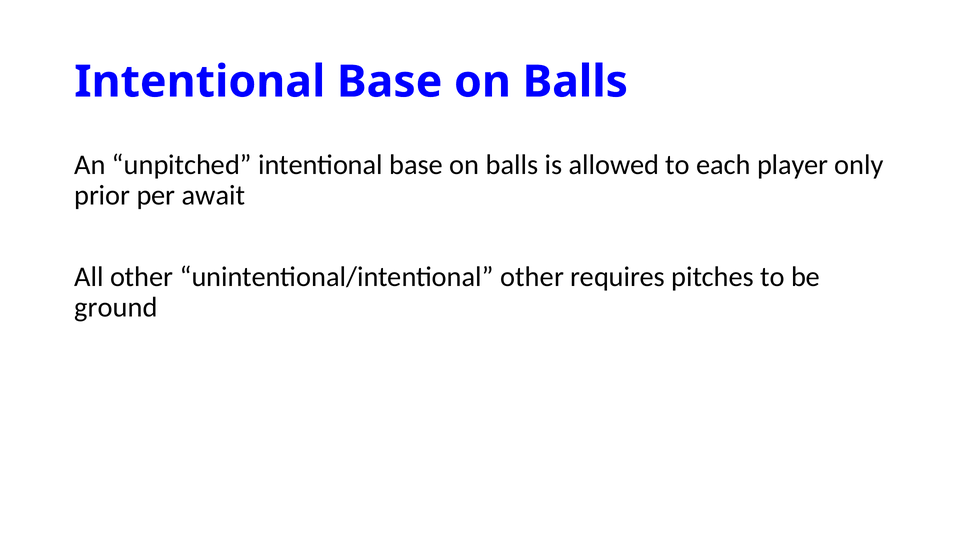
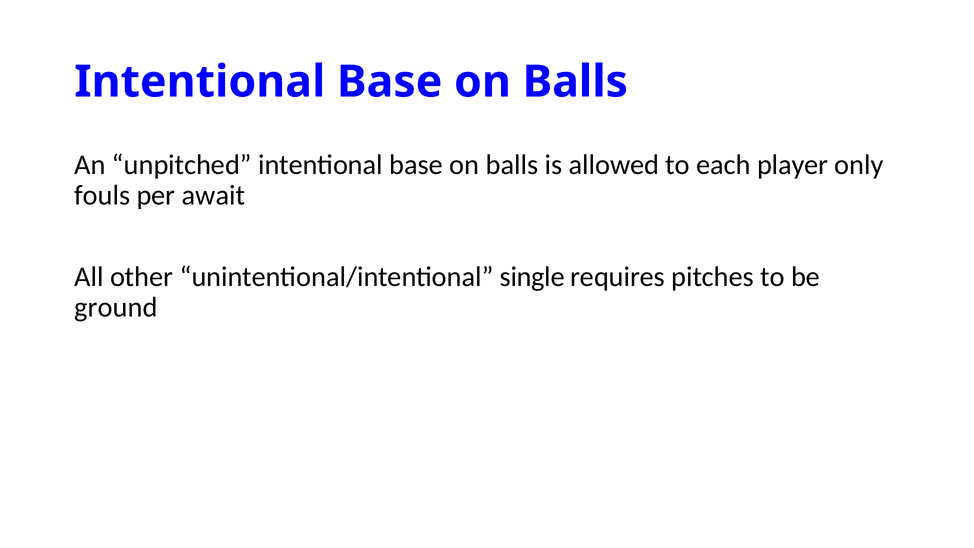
prior: prior -> fouls
unintentional/intentional other: other -> single
